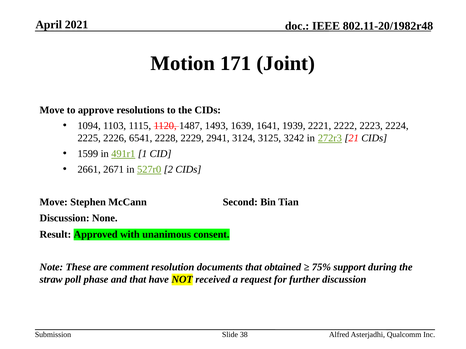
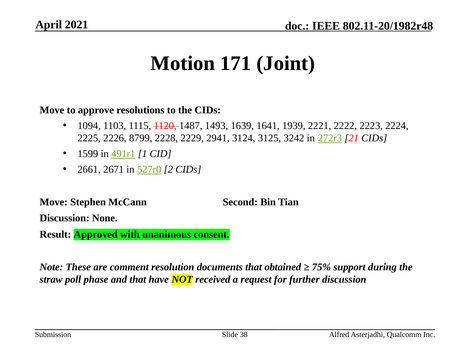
6541: 6541 -> 8799
